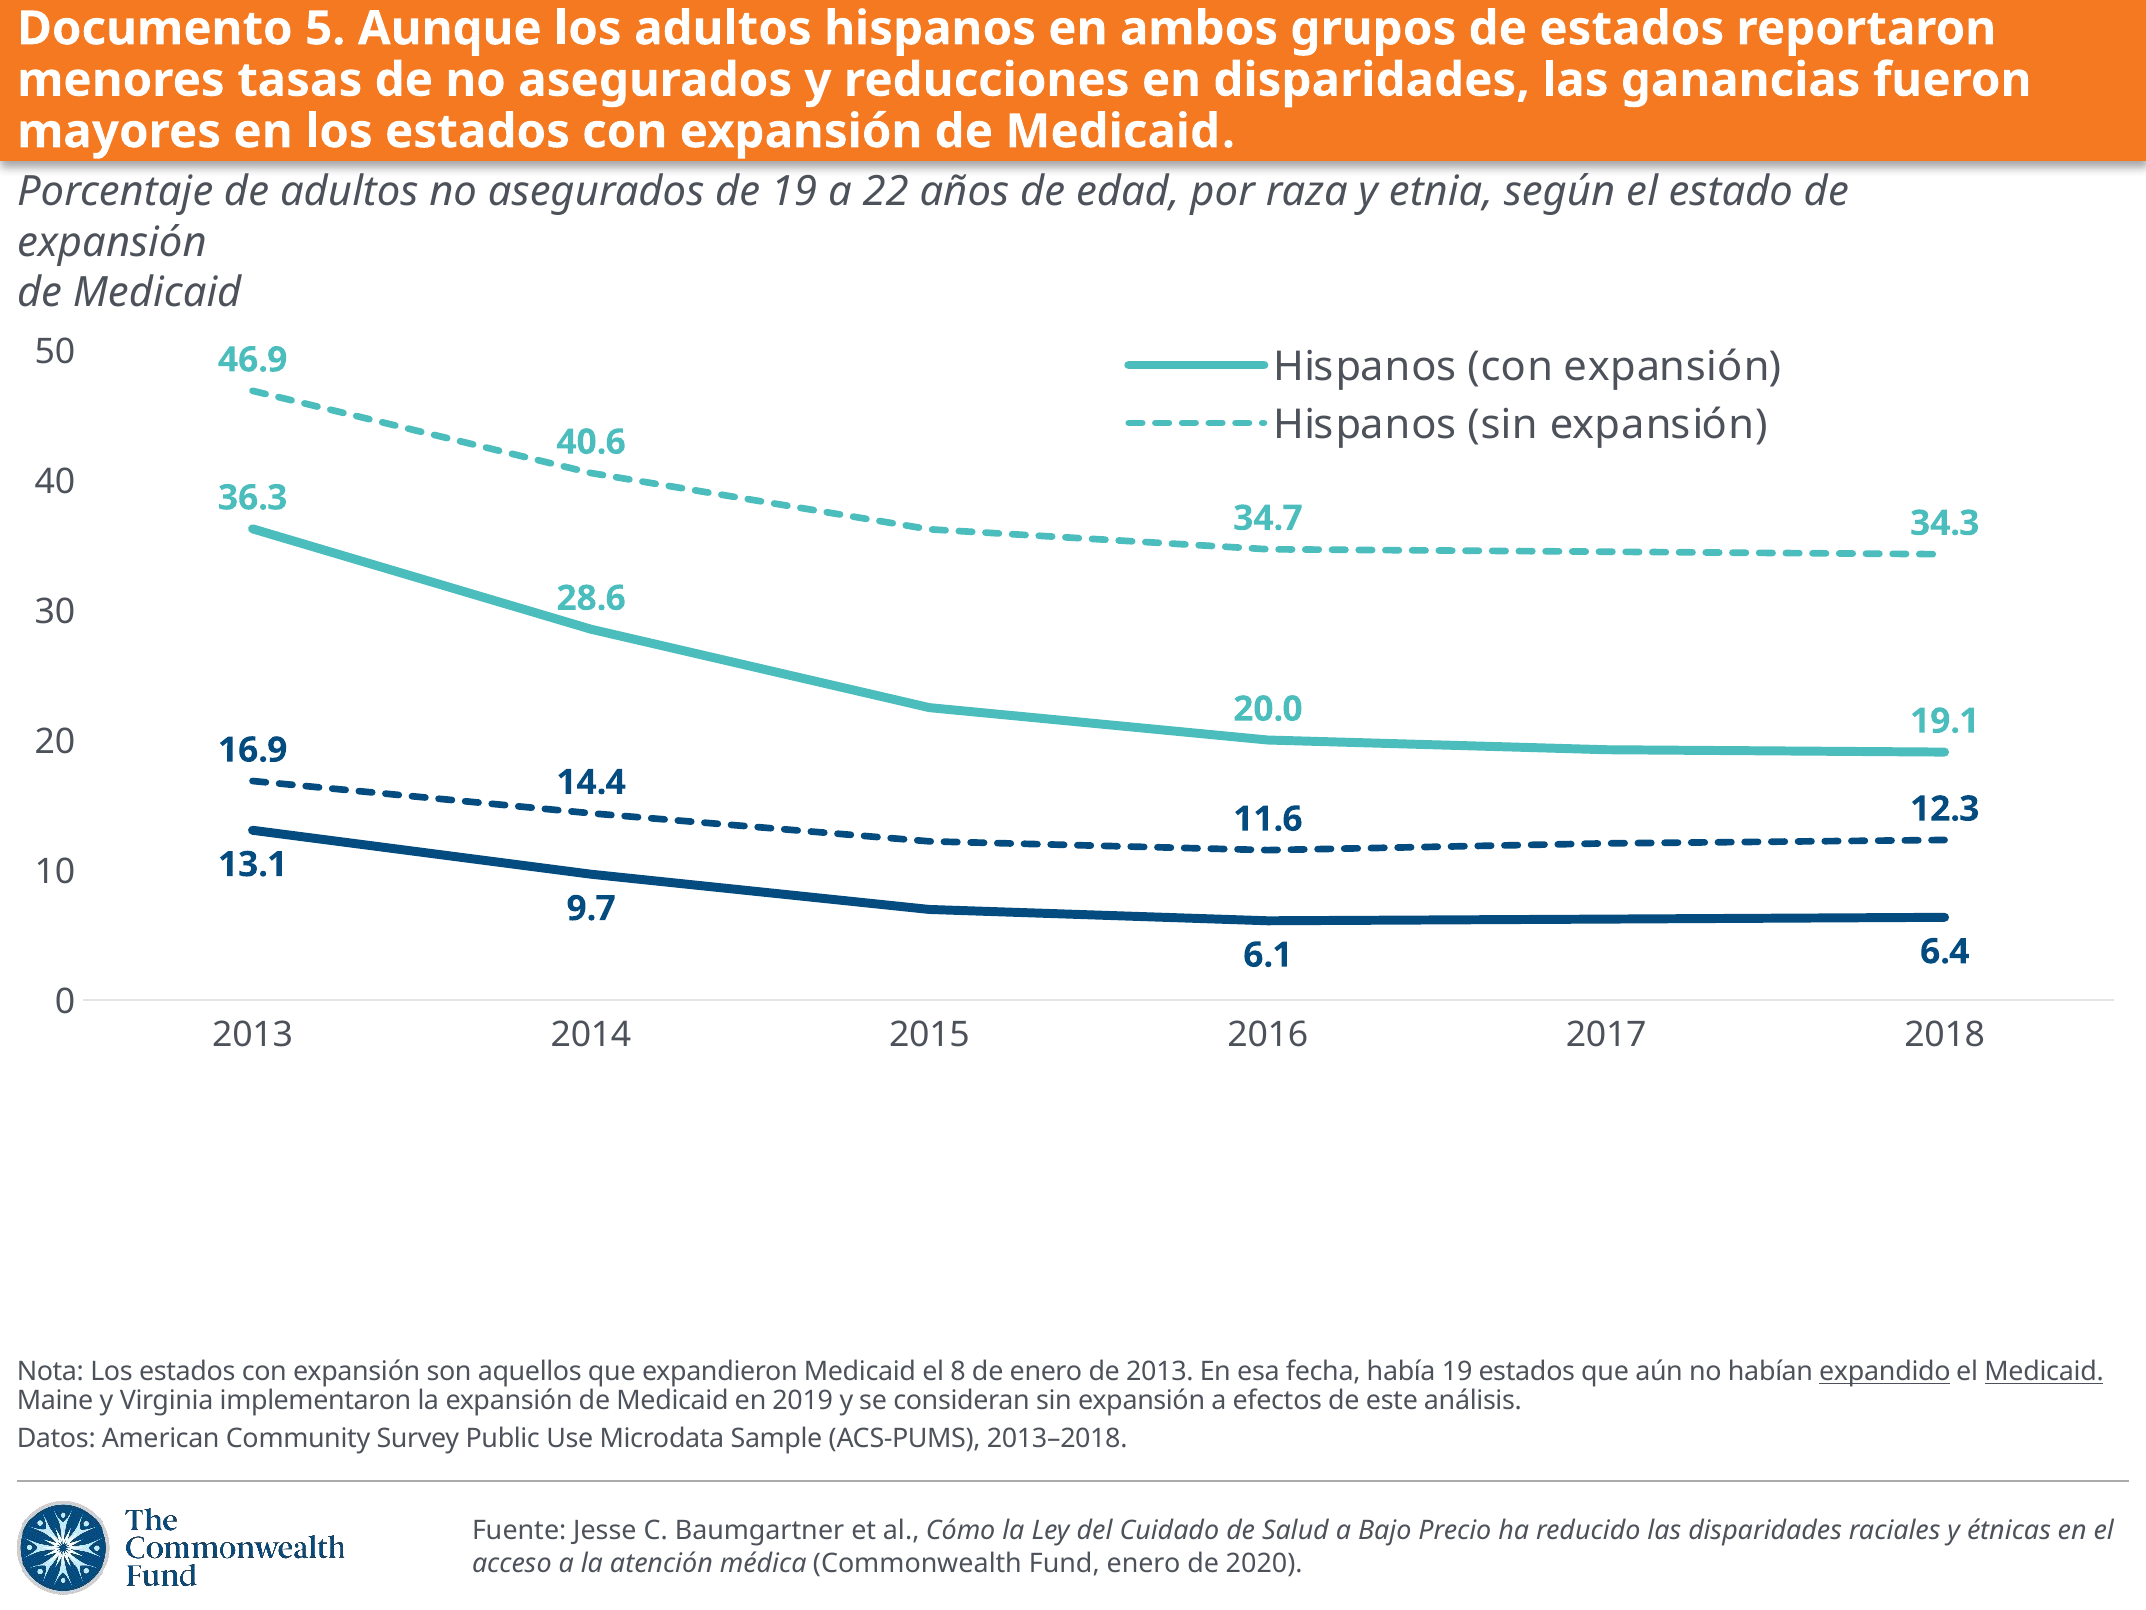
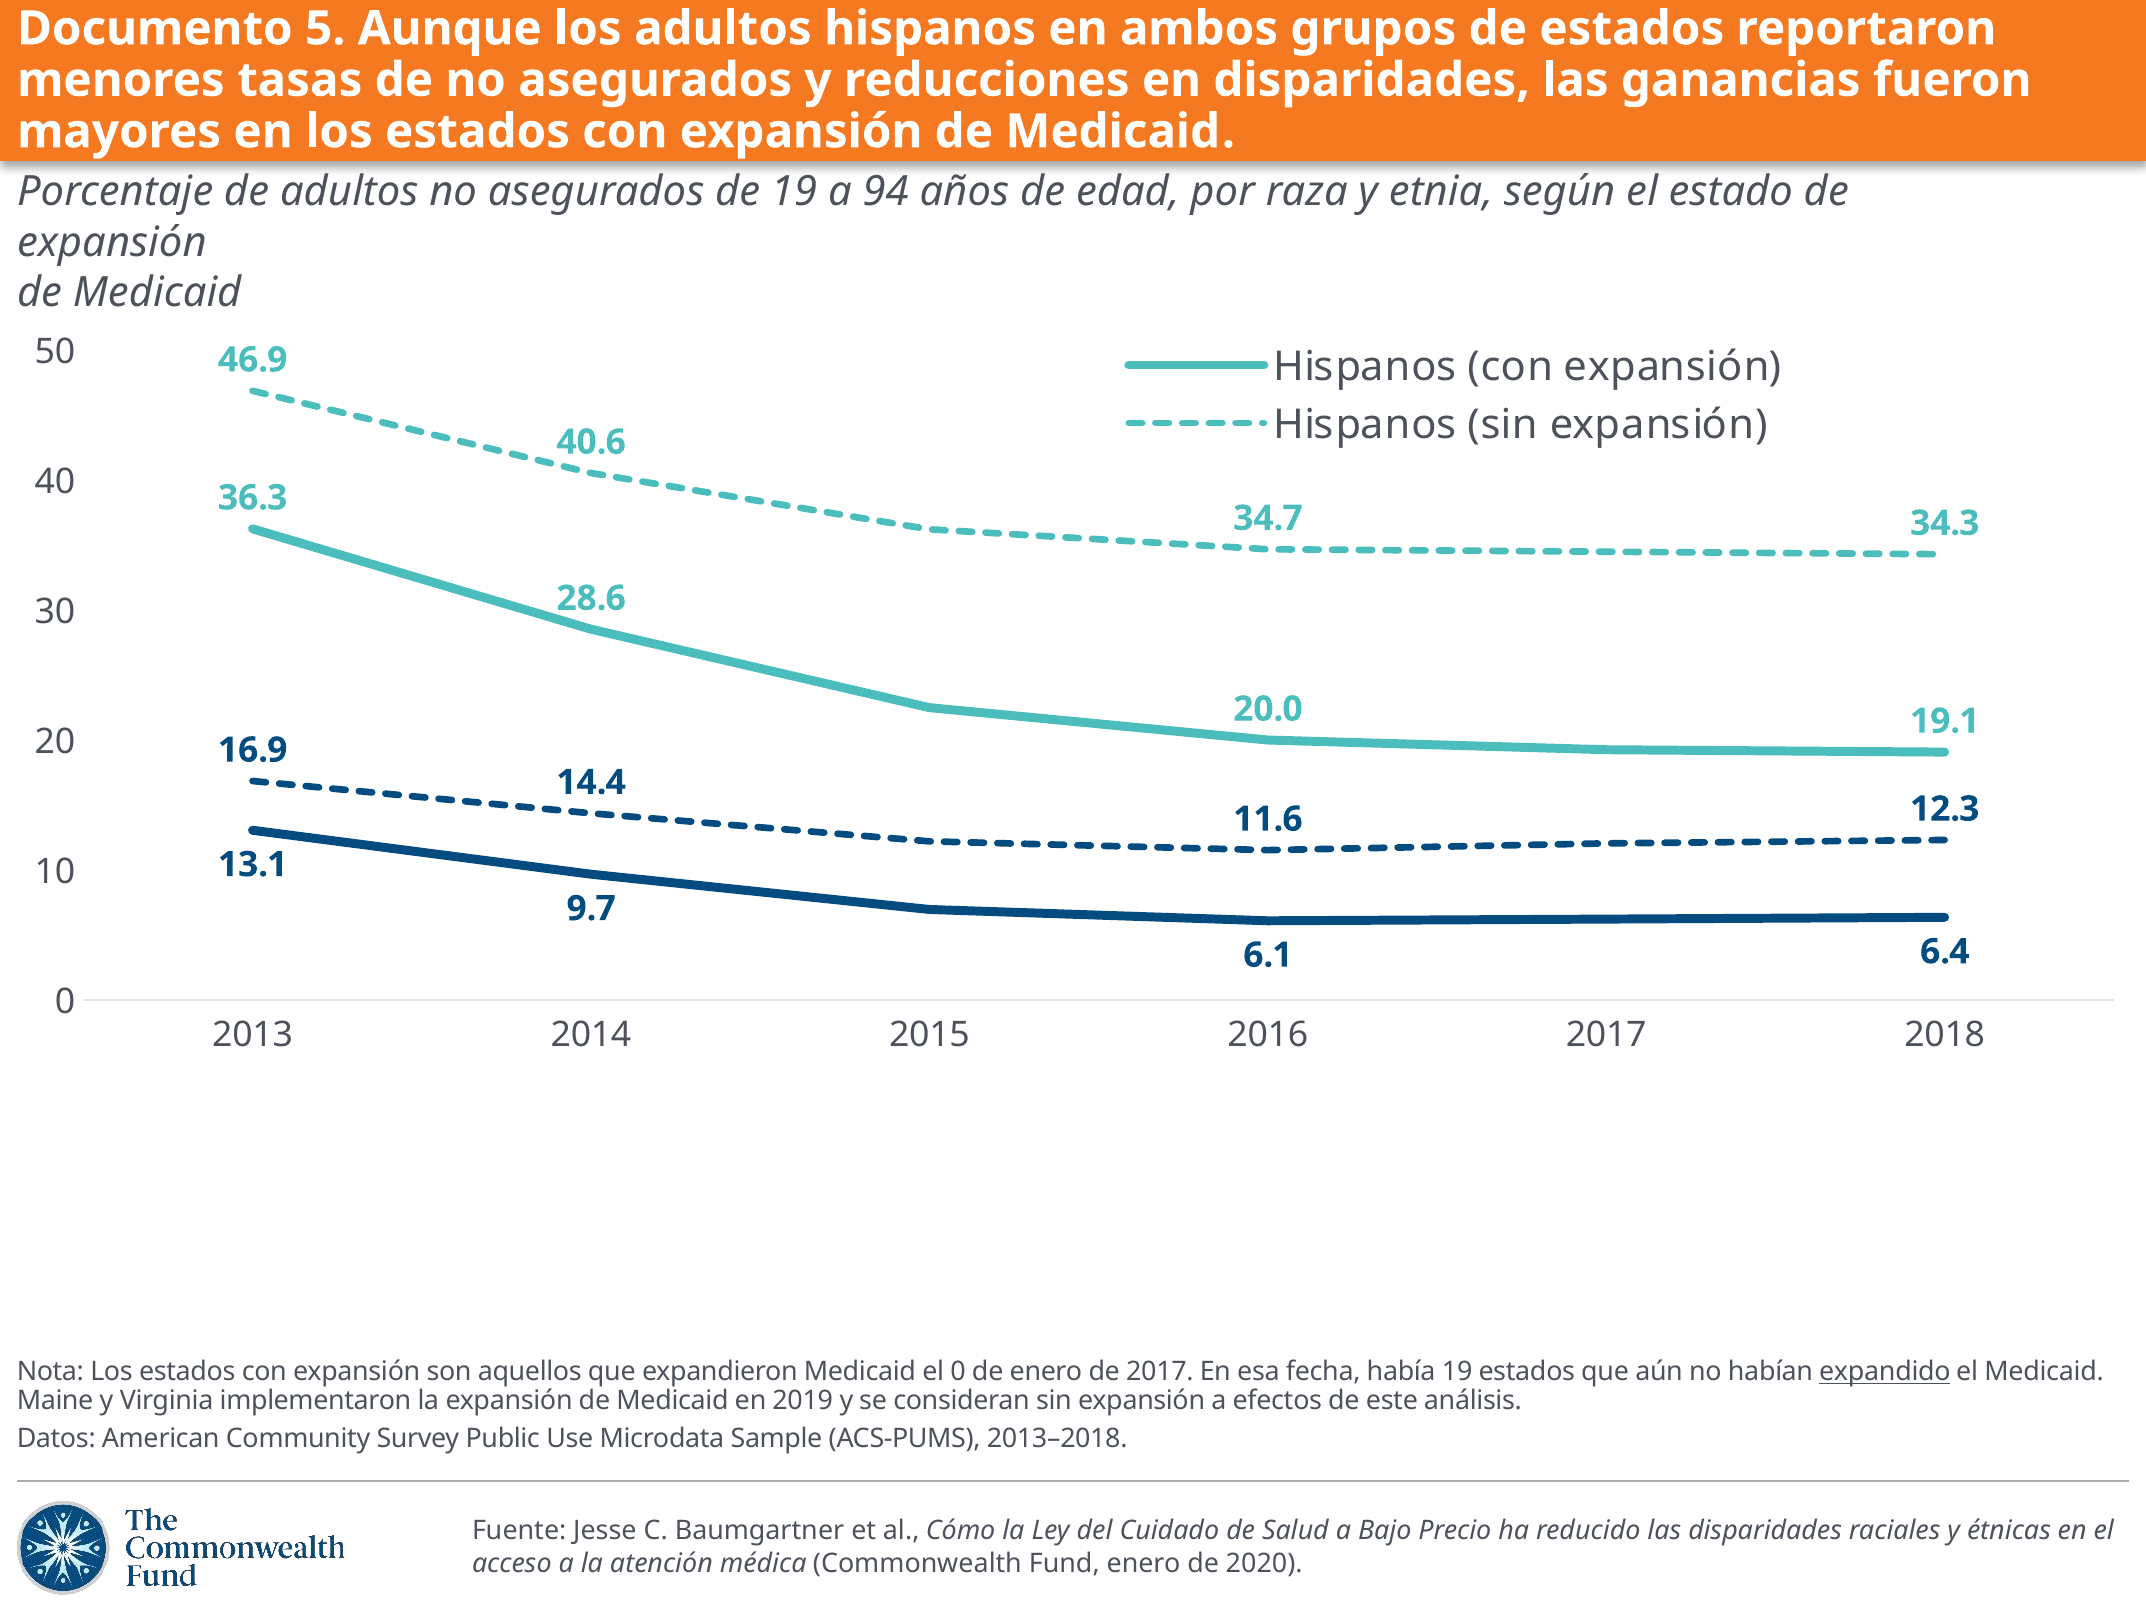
22: 22 -> 94
el 8: 8 -> 0
de 2013: 2013 -> 2017
Medicaid at (2044, 1371) underline: present -> none
